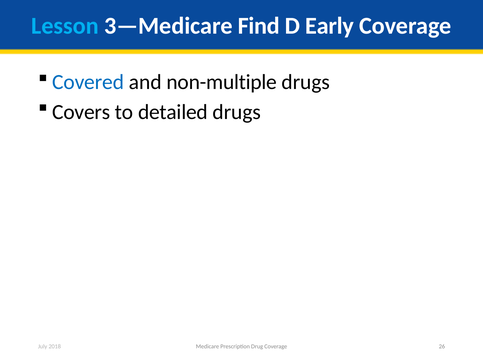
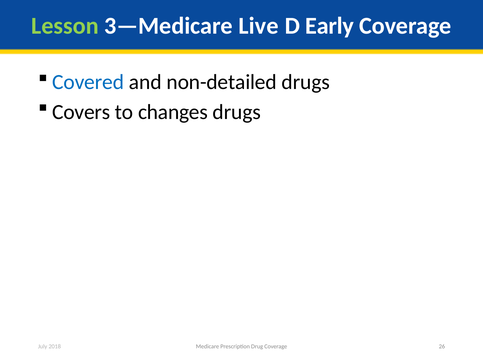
Lesson colour: light blue -> light green
Find: Find -> Live
non-multiple: non-multiple -> non-detailed
detailed: detailed -> changes
